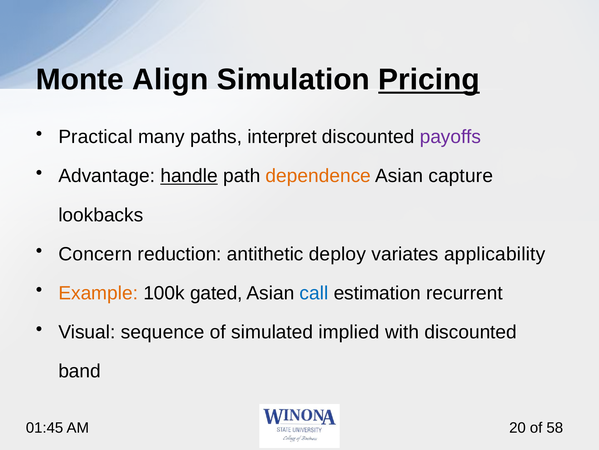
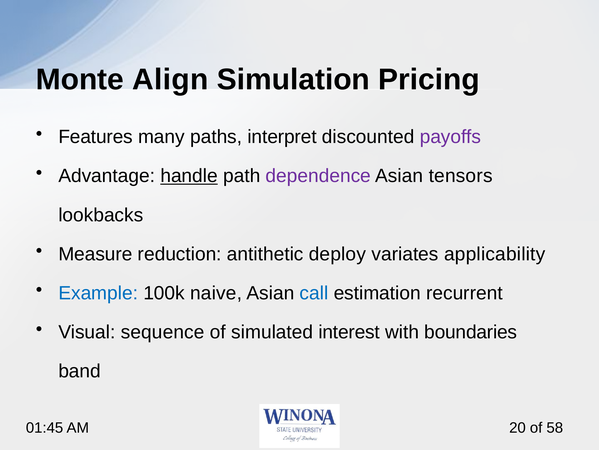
Pricing underline: present -> none
Practical: Practical -> Features
dependence colour: orange -> purple
capture: capture -> tensors
Concern: Concern -> Measure
Example colour: orange -> blue
gated: gated -> naive
implied: implied -> interest
with discounted: discounted -> boundaries
